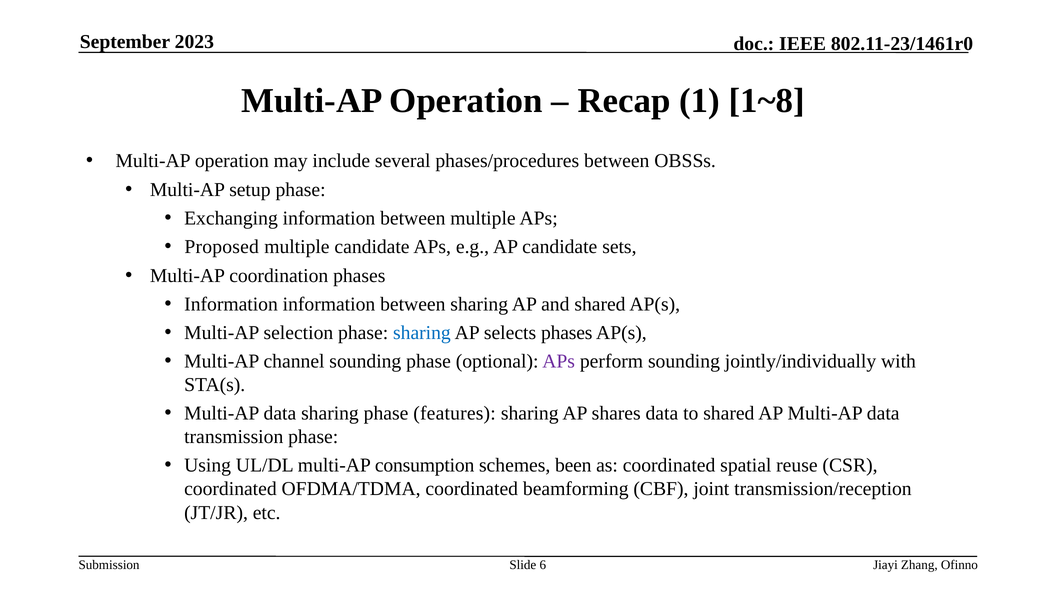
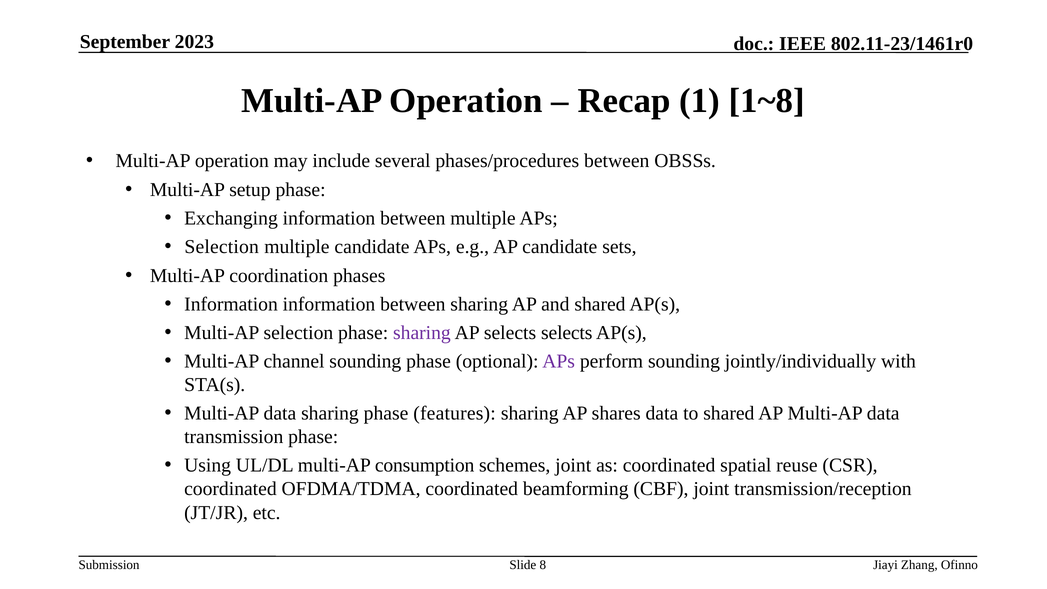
Proposed at (222, 247): Proposed -> Selection
sharing at (422, 333) colour: blue -> purple
selects phases: phases -> selects
schemes been: been -> joint
6: 6 -> 8
